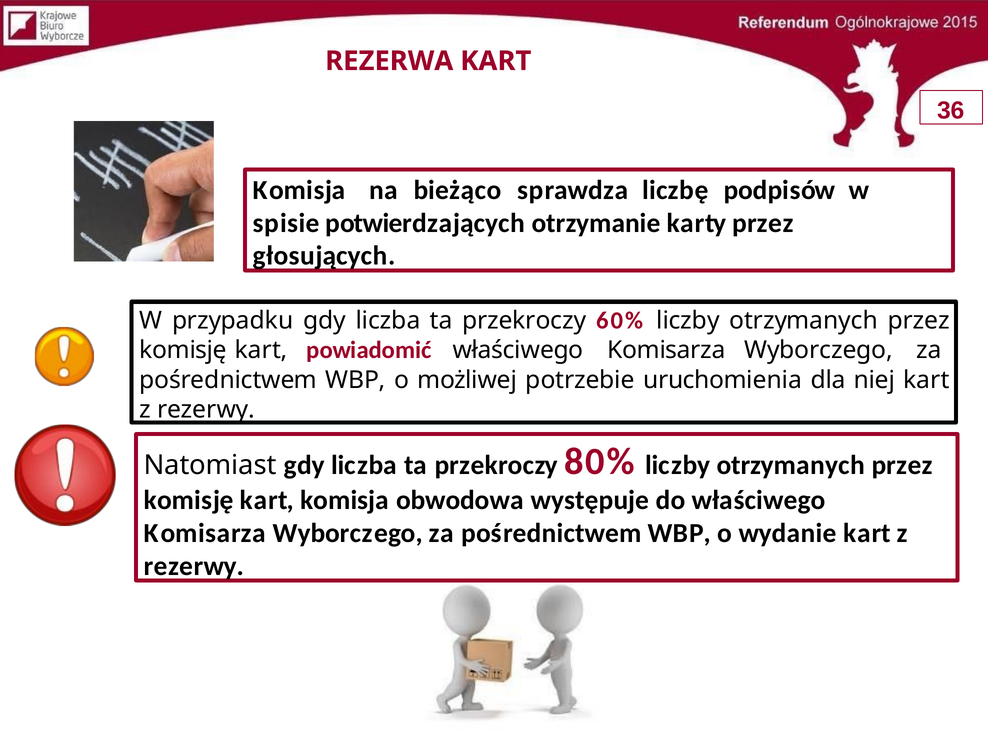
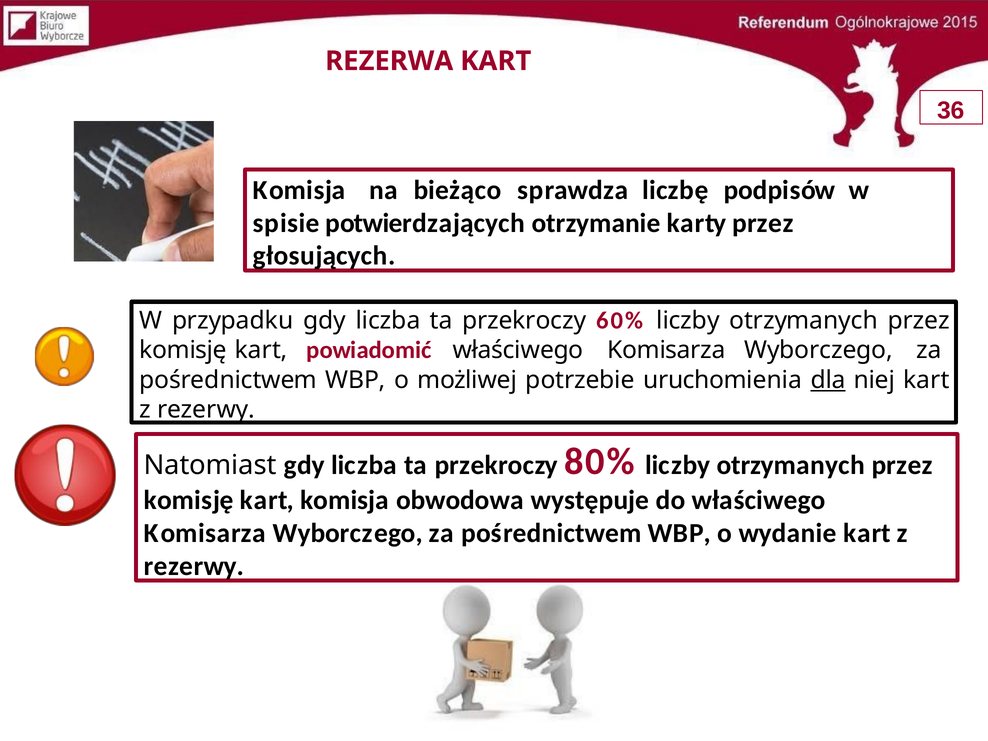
dla underline: none -> present
